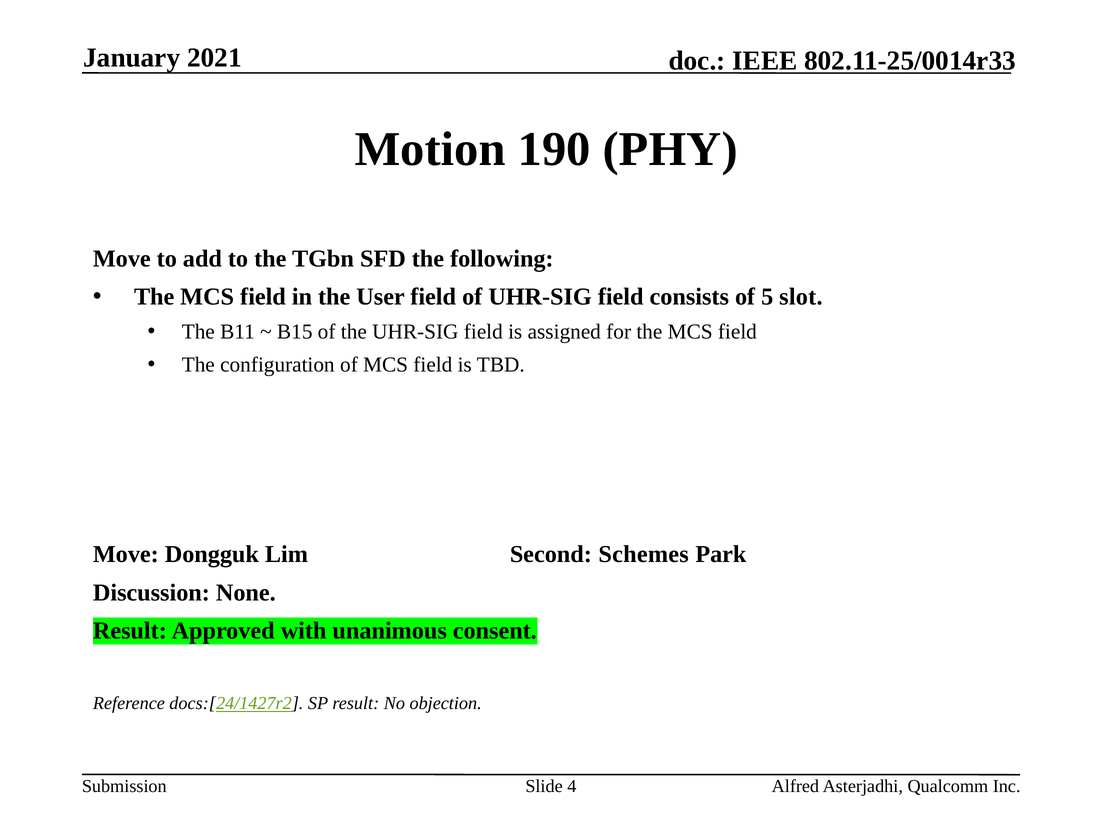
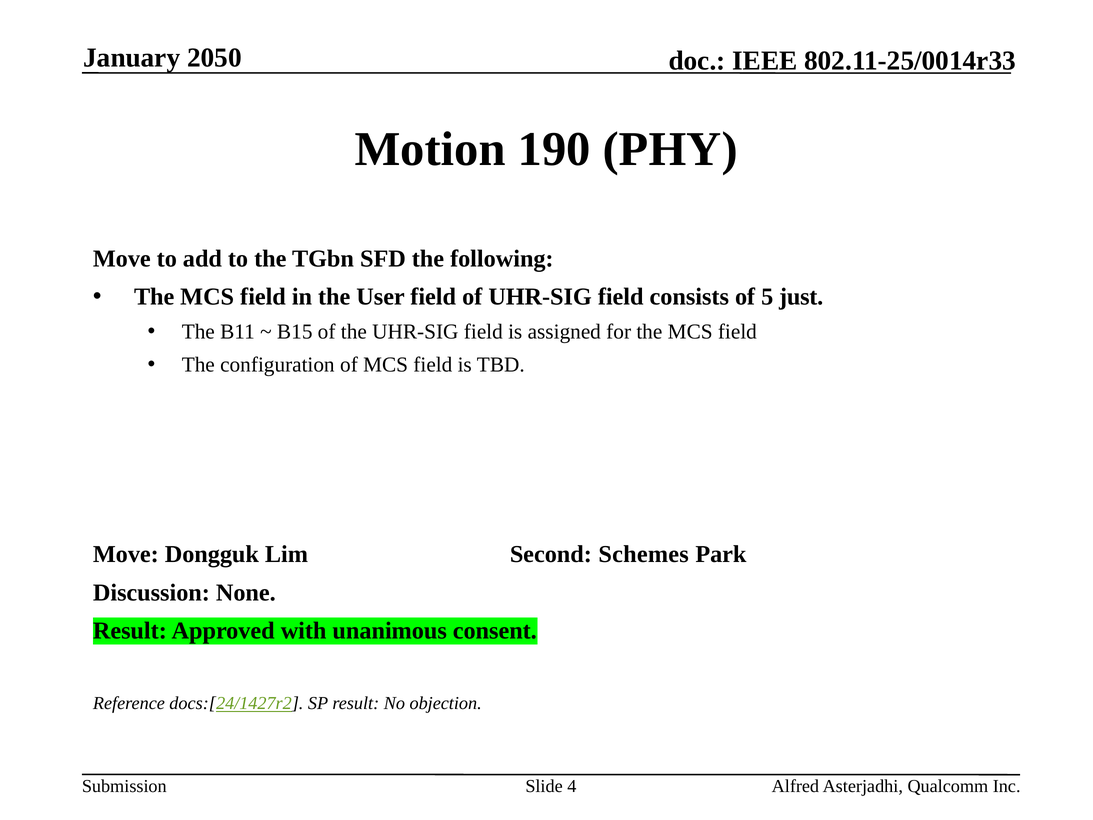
2021: 2021 -> 2050
slot: slot -> just
